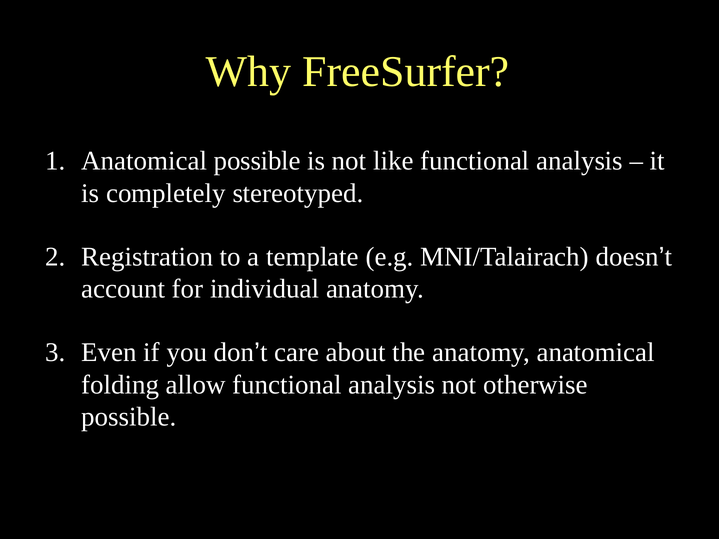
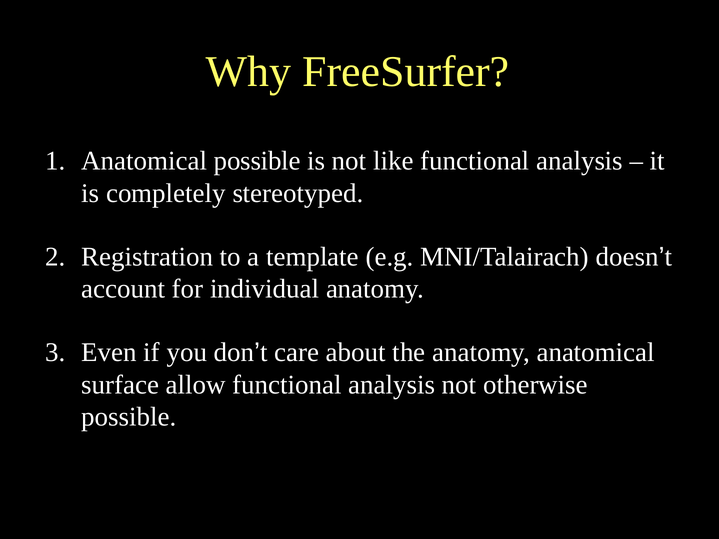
folding: folding -> surface
